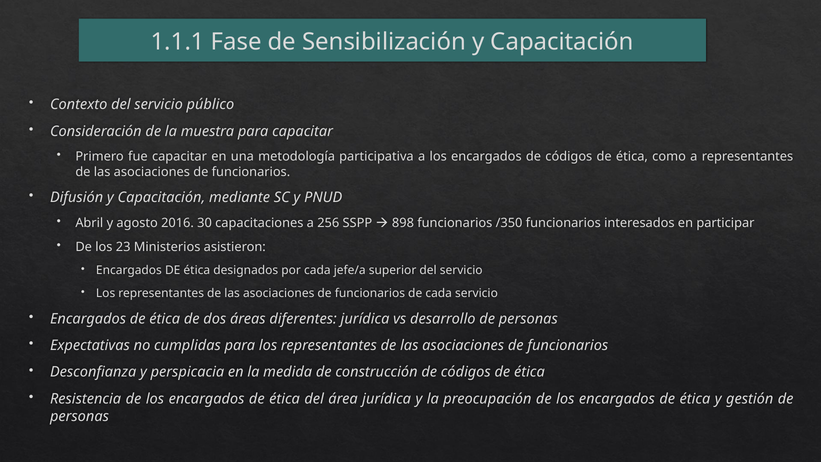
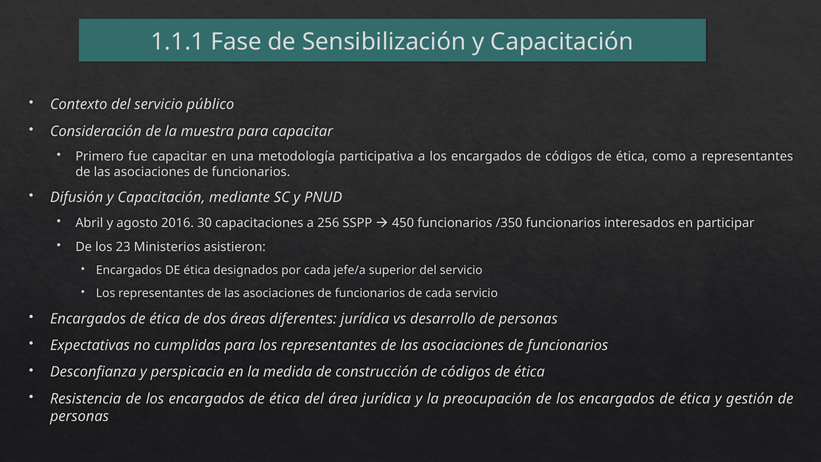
898: 898 -> 450
